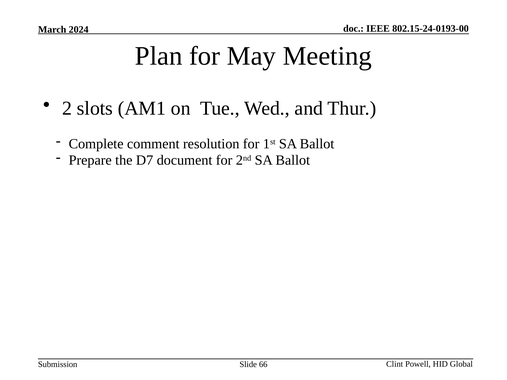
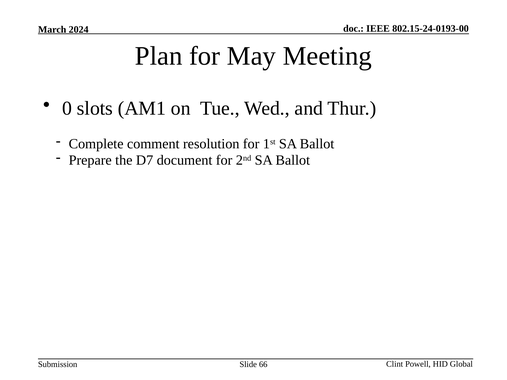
2: 2 -> 0
